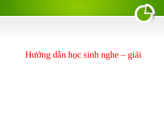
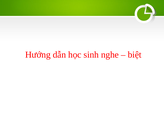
giải: giải -> biệt
